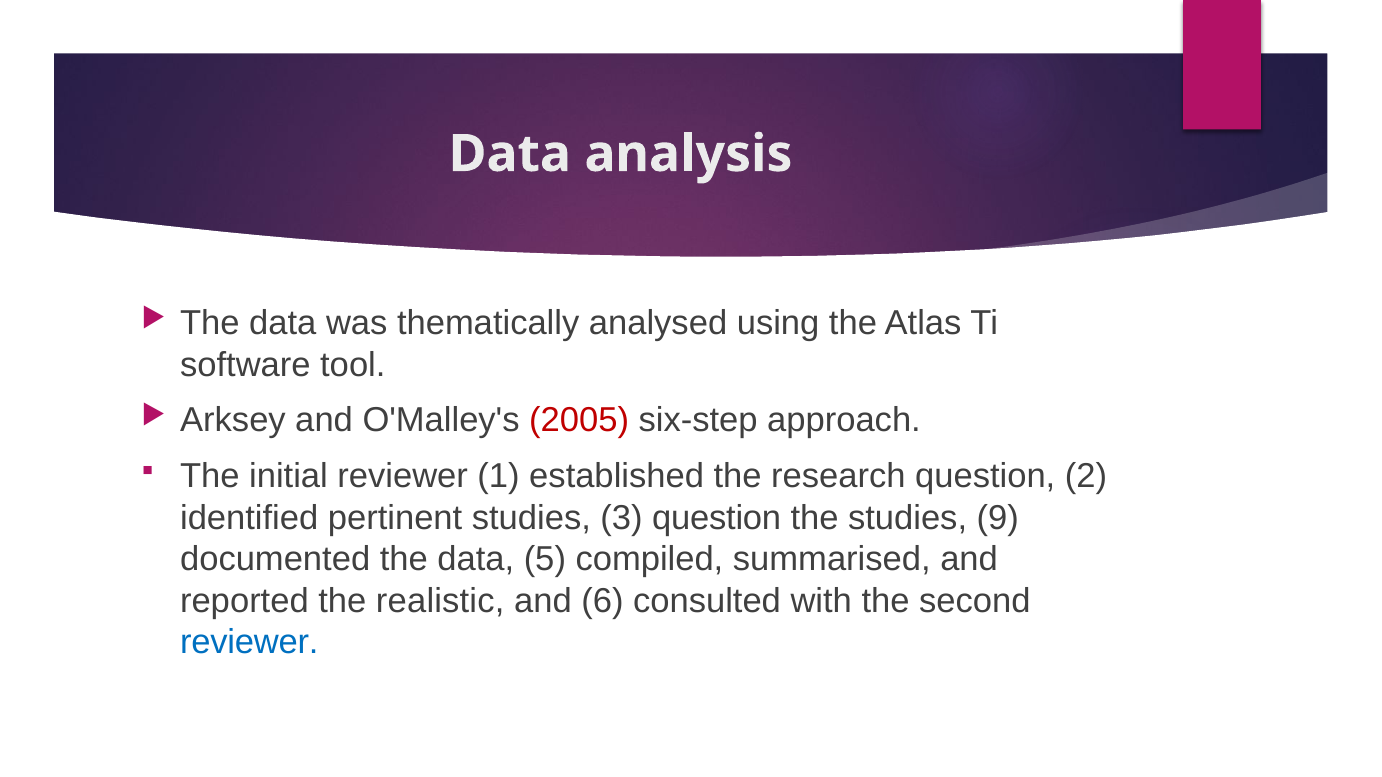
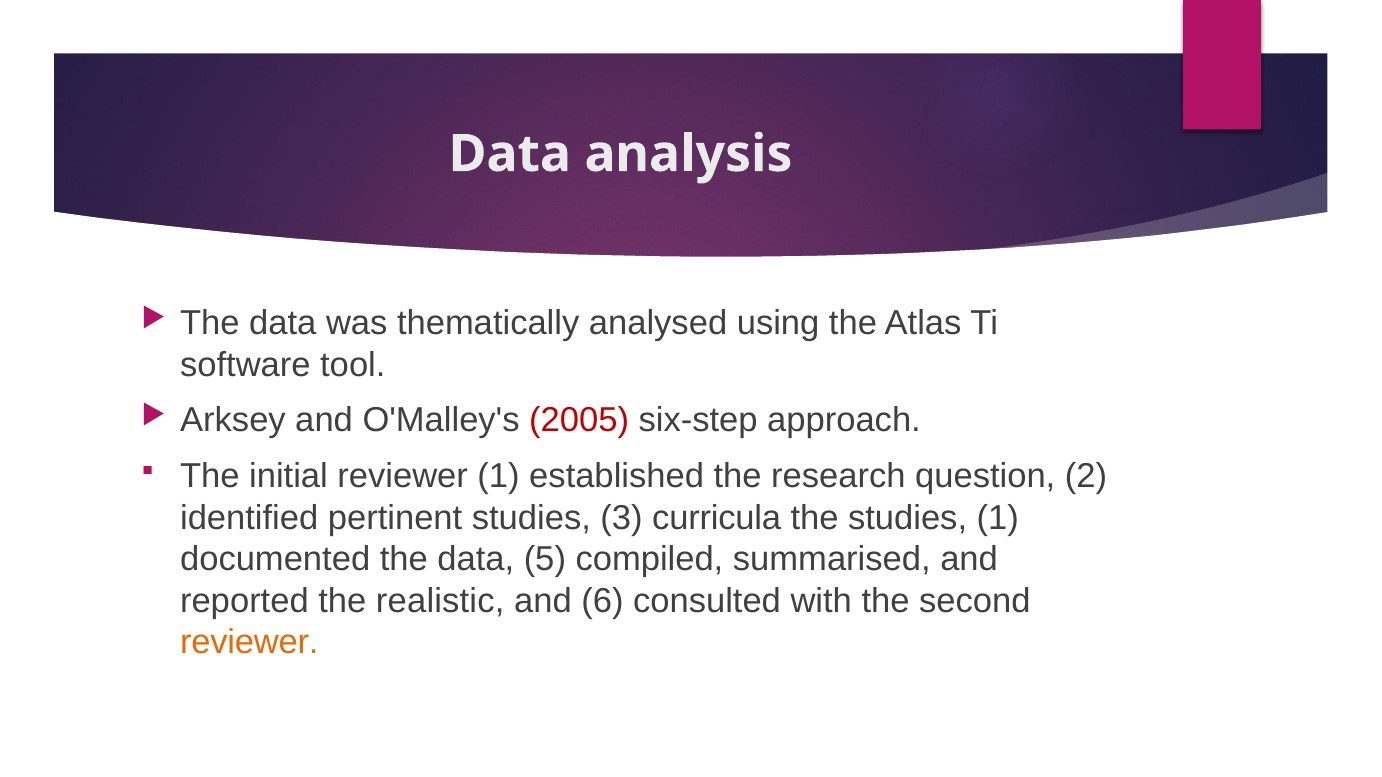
3 question: question -> curricula
studies 9: 9 -> 1
reviewer at (249, 642) colour: blue -> orange
